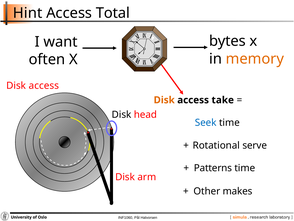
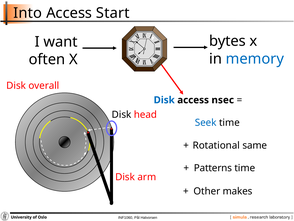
Hint: Hint -> Into
Total: Total -> Start
memory colour: orange -> blue
access at (44, 85): access -> overall
Disk at (164, 100) colour: orange -> blue
take: take -> nsec
serve: serve -> same
